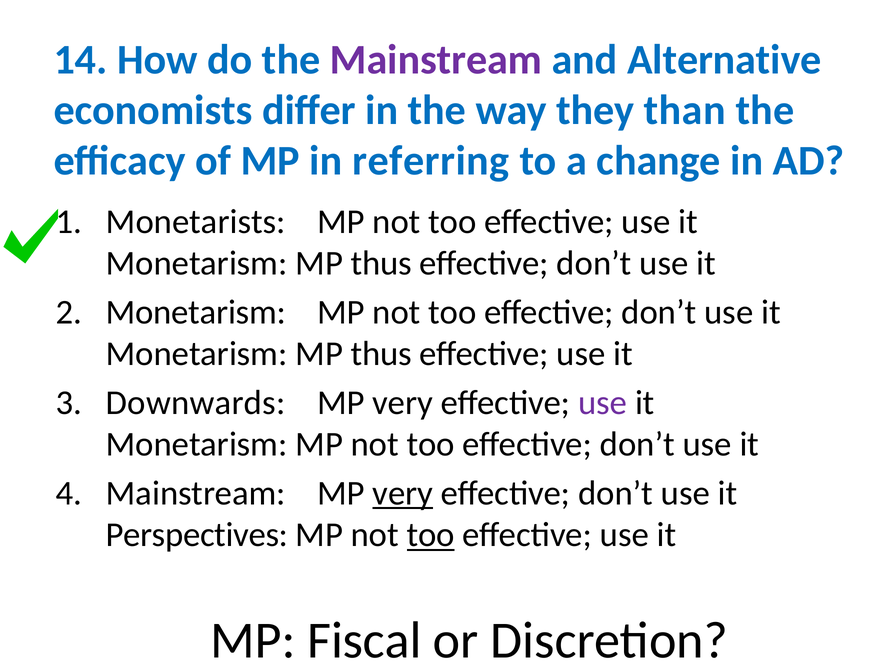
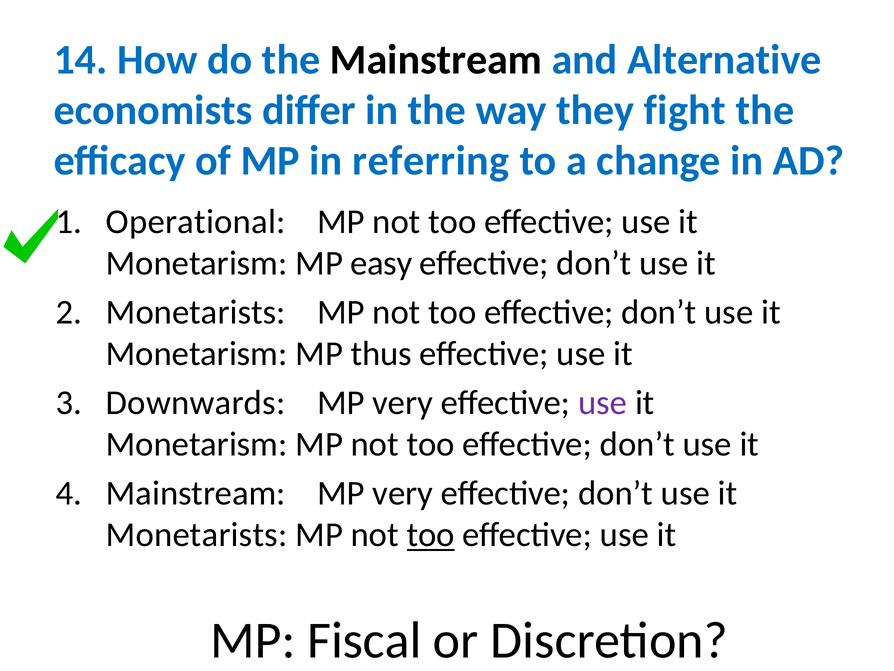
Mainstream at (436, 60) colour: purple -> black
than: than -> fight
Monetarists: Monetarists -> Operational
thus at (381, 263): thus -> easy
Monetarism at (196, 312): Monetarism -> Monetarists
very at (403, 493) underline: present -> none
Perspectives at (197, 535): Perspectives -> Monetarists
